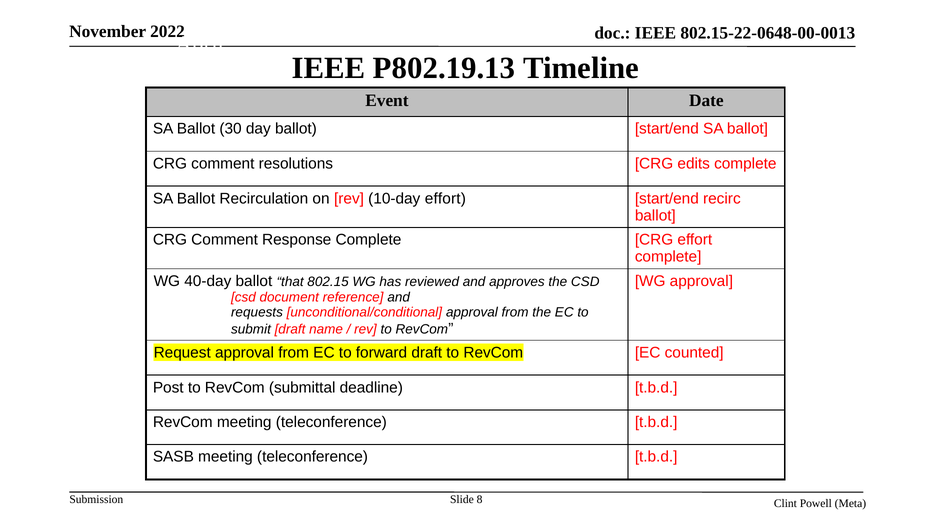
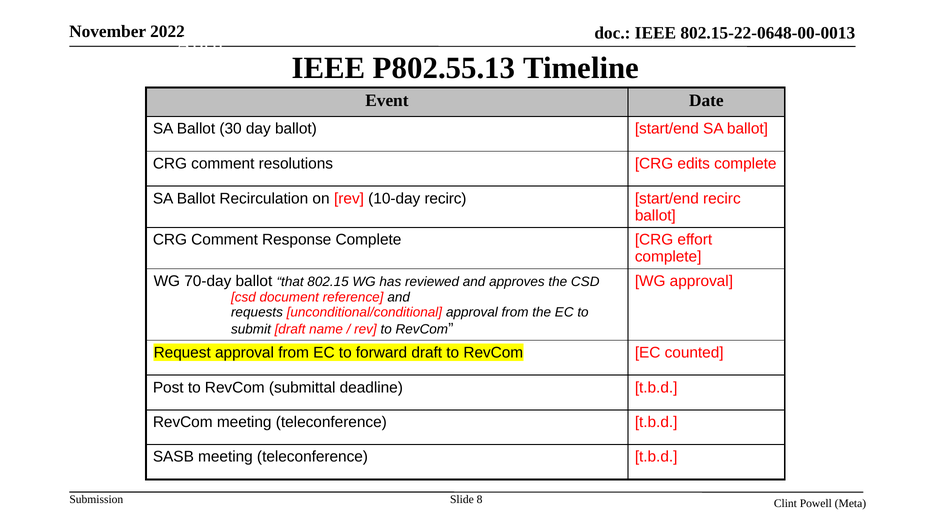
P802.19.13: P802.19.13 -> P802.55.13
10-day effort: effort -> recirc
40-day: 40-day -> 70-day
